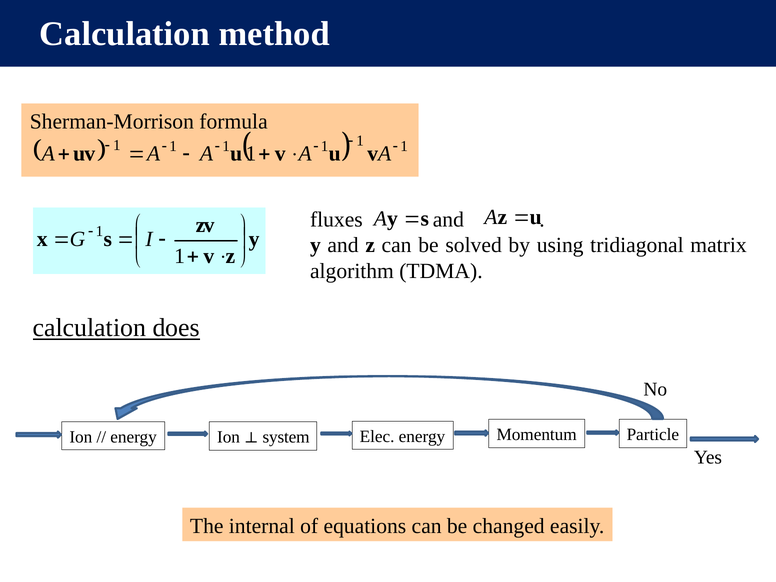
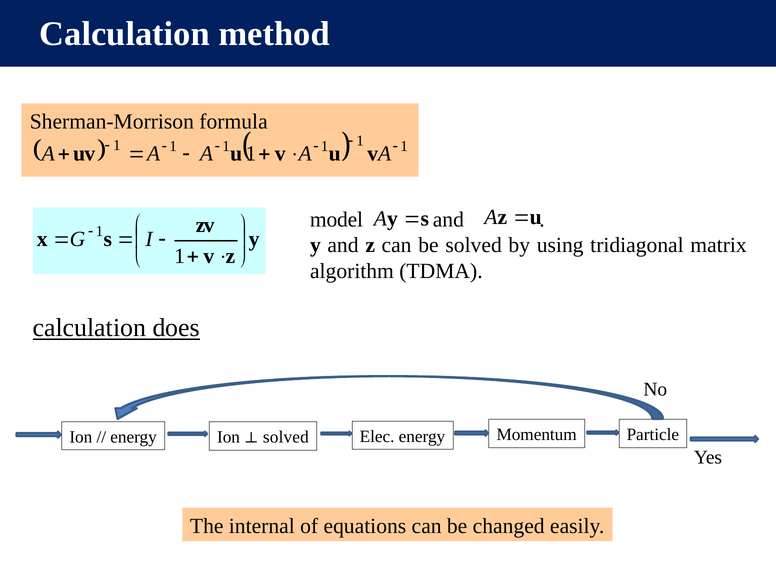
fluxes: fluxes -> model
system at (286, 437): system -> solved
